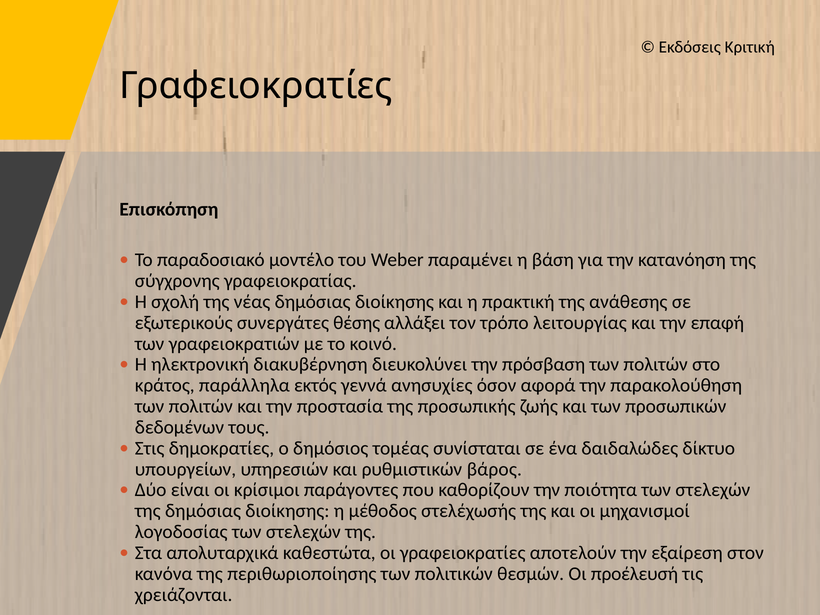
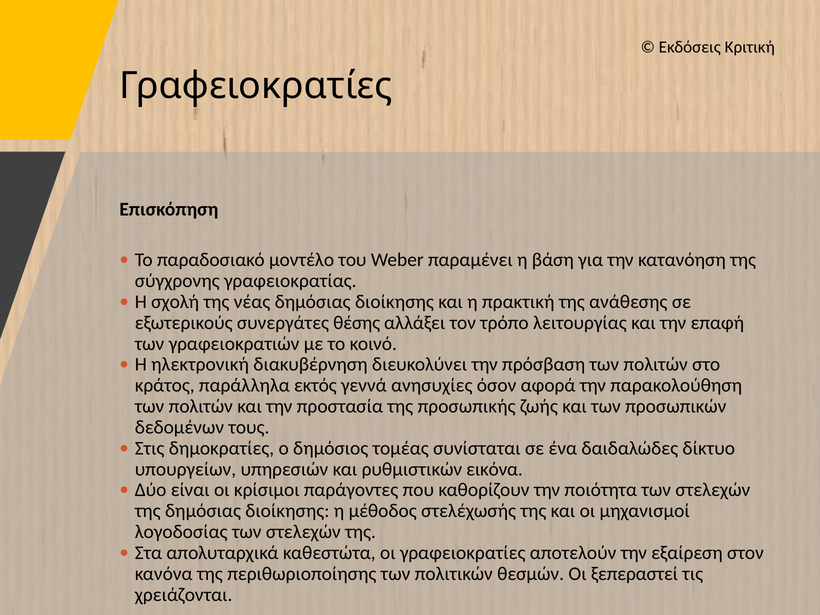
βάρος: βάρος -> εικόνα
προέλευσή: προέλευσή -> ξεπεραστεί
